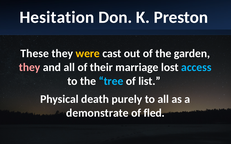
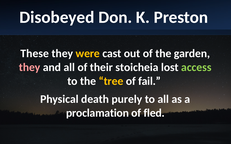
Hesitation: Hesitation -> Disobeyed
marriage: marriage -> stoicheia
access colour: light blue -> light green
tree colour: light blue -> yellow
list: list -> fail
demonstrate: demonstrate -> proclamation
